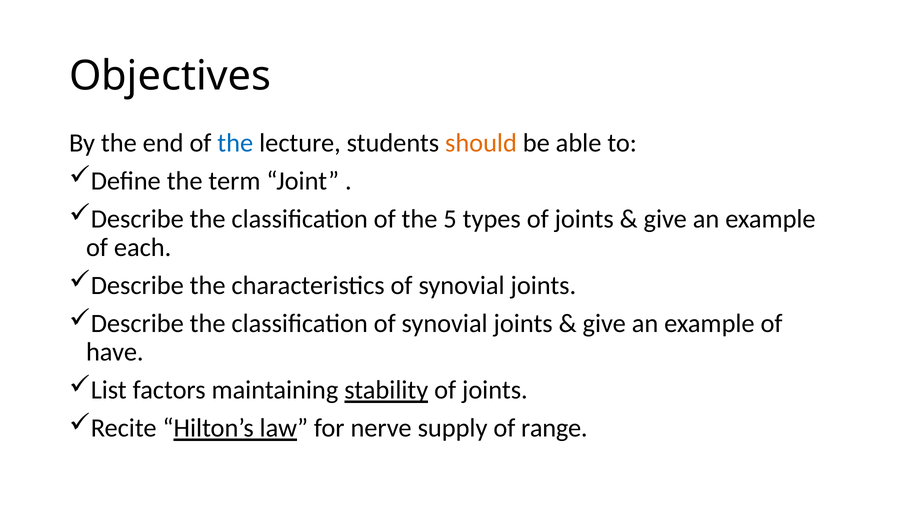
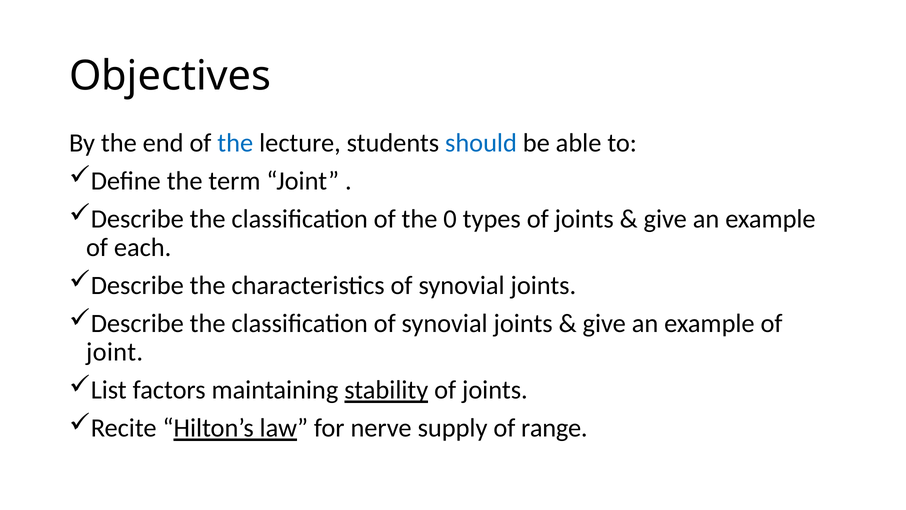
should colour: orange -> blue
5: 5 -> 0
have at (115, 352): have -> joint
